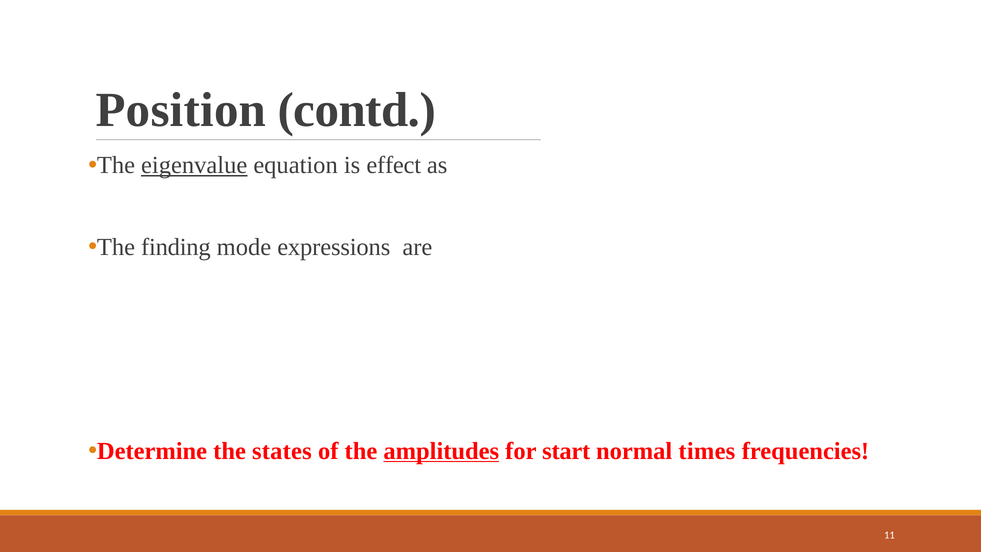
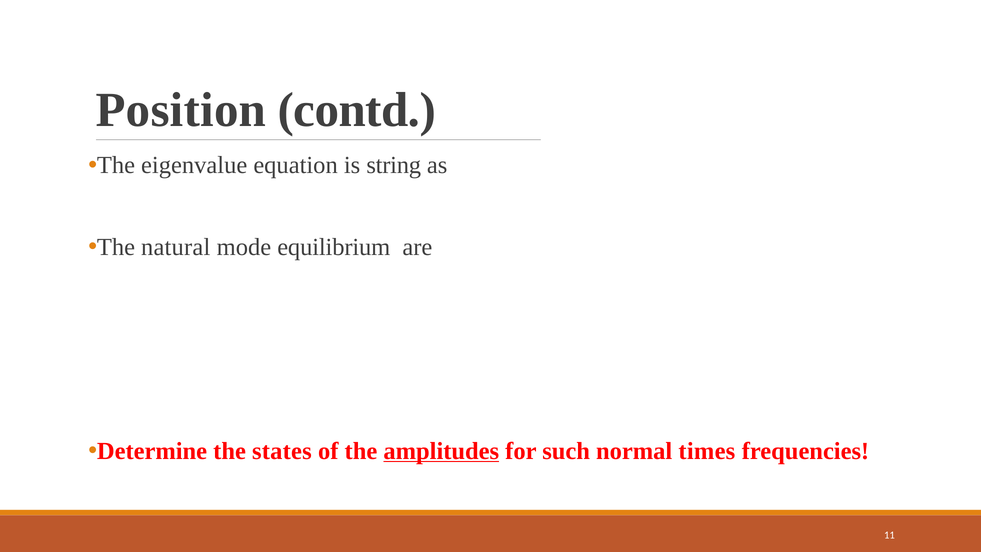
eigenvalue underline: present -> none
effect: effect -> string
finding: finding -> natural
expressions: expressions -> equilibrium
start: start -> such
